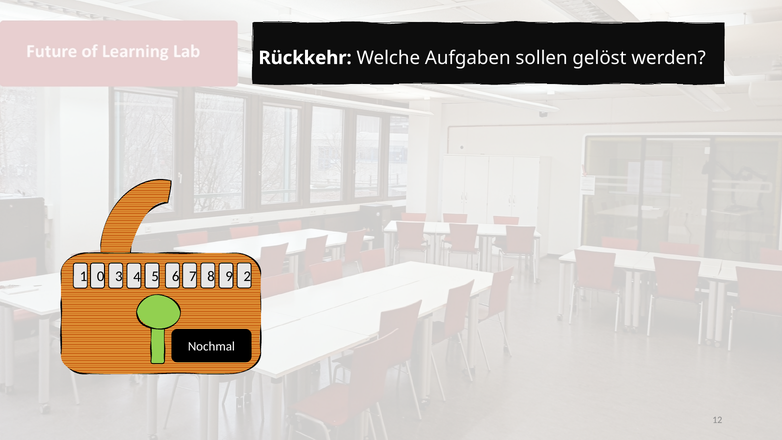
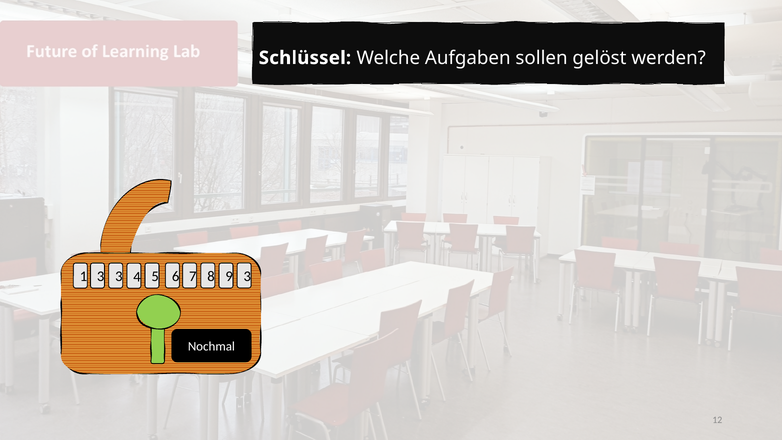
Rückkehr: Rückkehr -> Schlüssel
1 0: 0 -> 3
9 2: 2 -> 3
